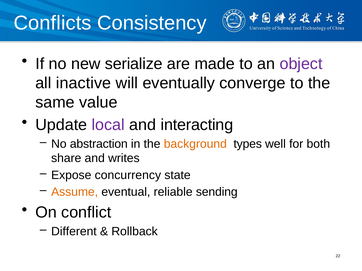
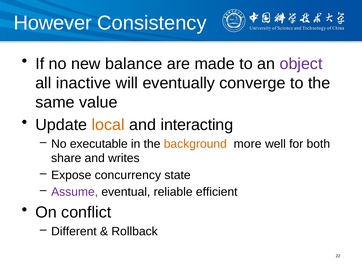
Conflicts: Conflicts -> However
serialize: serialize -> balance
local colour: purple -> orange
abstraction: abstraction -> executable
types: types -> more
Assume colour: orange -> purple
sending: sending -> efficient
